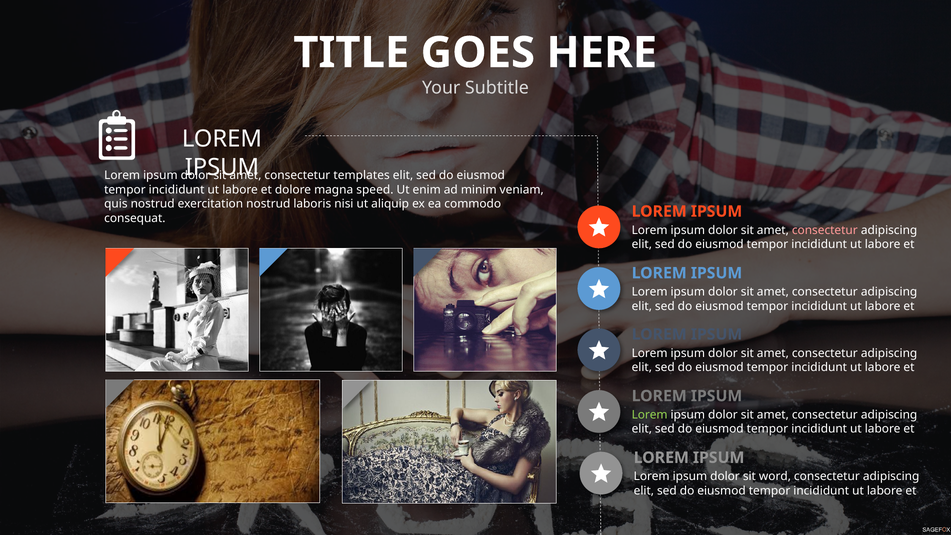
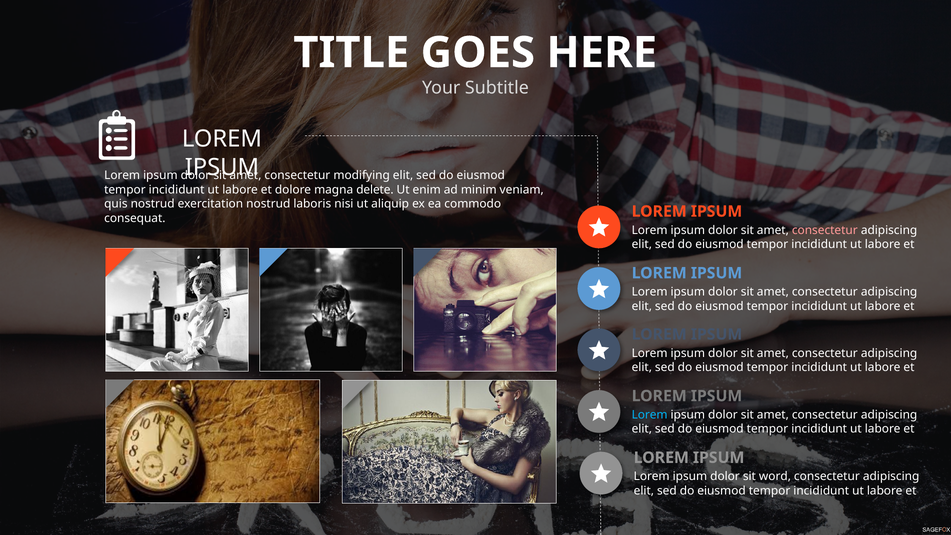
templates: templates -> modifying
speed: speed -> delete
Lorem at (650, 415) colour: light green -> light blue
